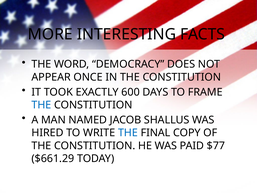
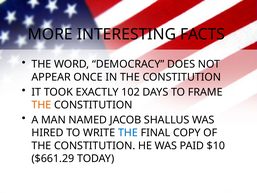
600: 600 -> 102
THE at (41, 105) colour: blue -> orange
$77: $77 -> $10
